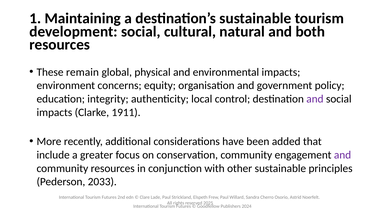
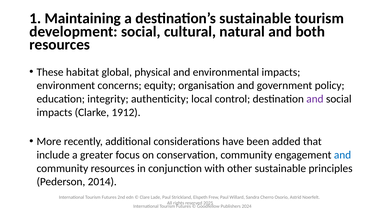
remain: remain -> habitat
1911: 1911 -> 1912
and at (343, 155) colour: purple -> blue
2033: 2033 -> 2014
